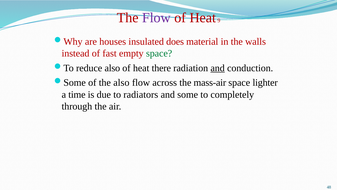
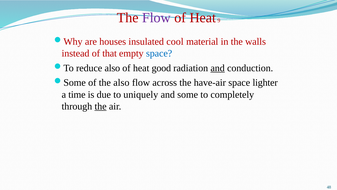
does: does -> cool
fast: fast -> that
space at (159, 53) colour: green -> blue
there: there -> good
mass-air: mass-air -> have-air
radiators: radiators -> uniquely
the at (101, 106) underline: none -> present
